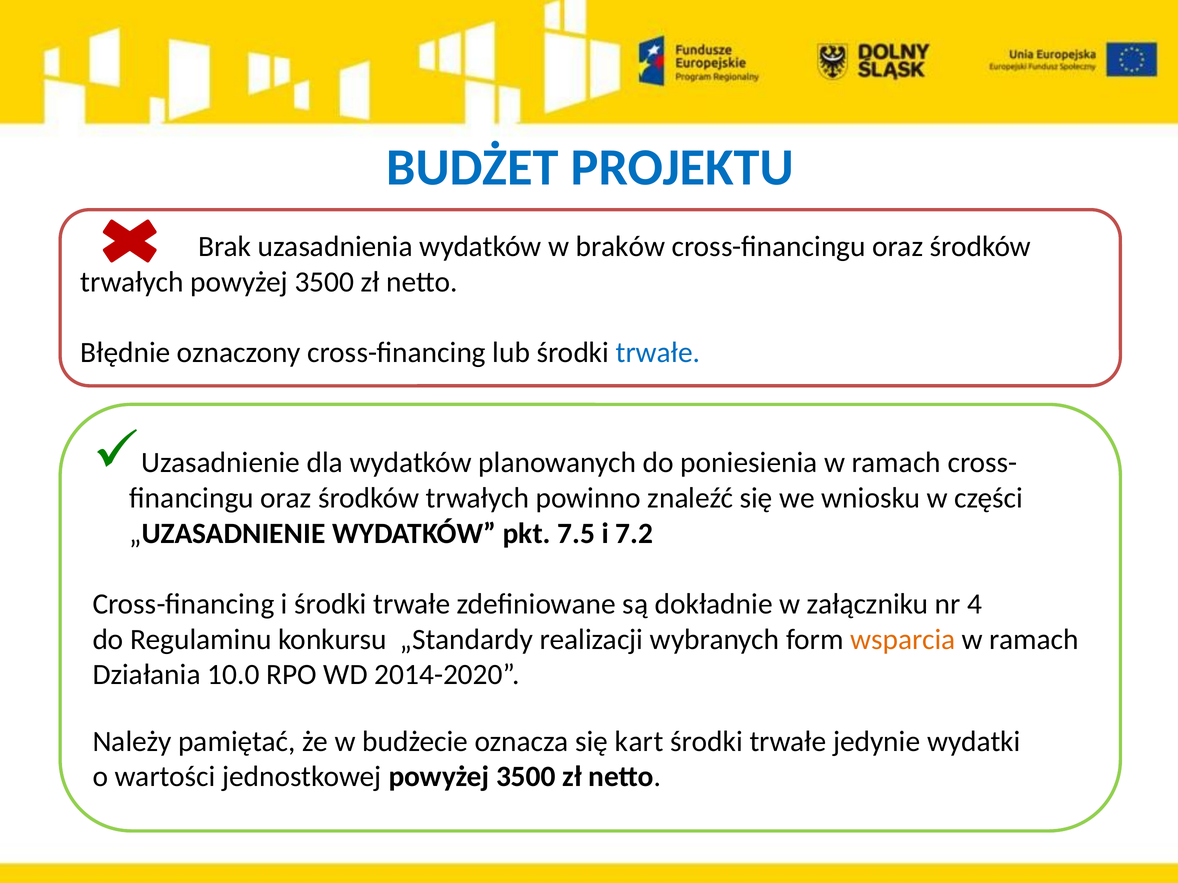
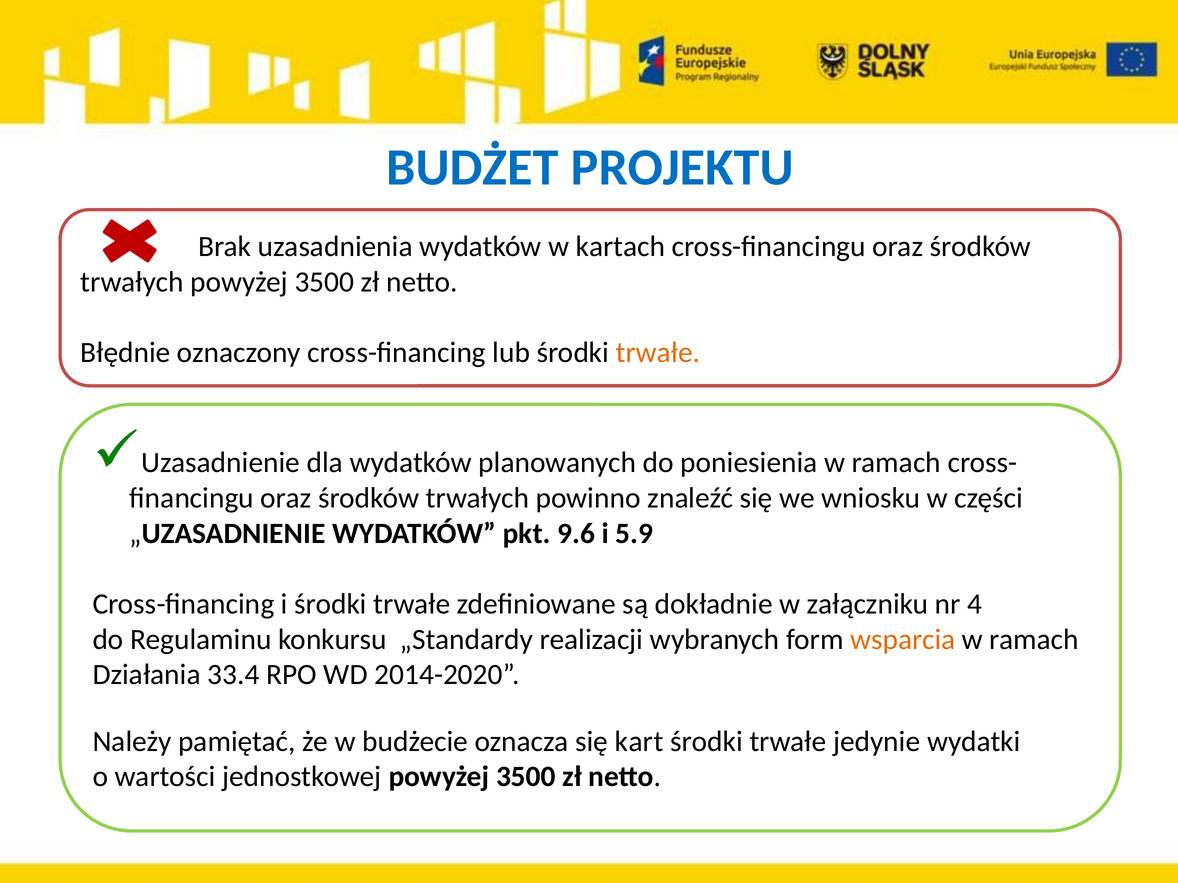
braków: braków -> kartach
trwałe at (658, 353) colour: blue -> orange
7.5: 7.5 -> 9.6
7.2: 7.2 -> 5.9
10.0: 10.0 -> 33.4
